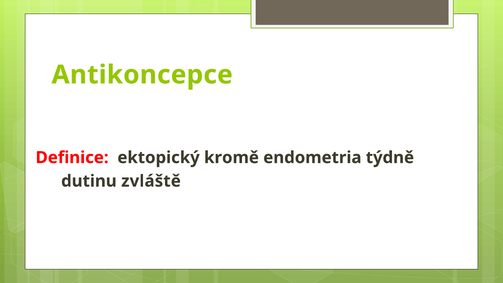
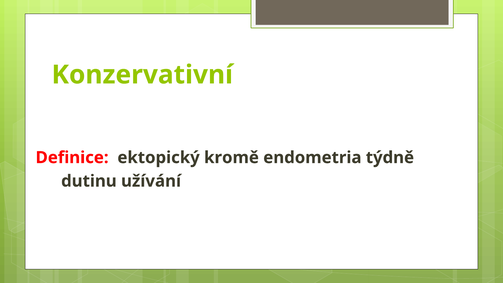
Antikoncepce: Antikoncepce -> Konzervativní
zvláště: zvláště -> užívání
